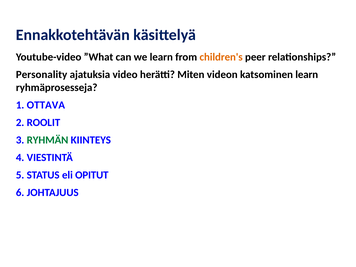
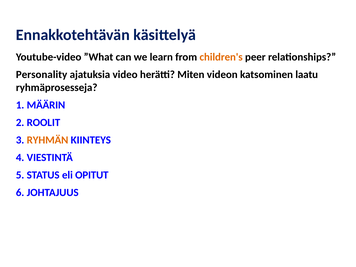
katsominen learn: learn -> laatu
OTTAVA: OTTAVA -> MÄÄRIN
RYHMÄN colour: green -> orange
